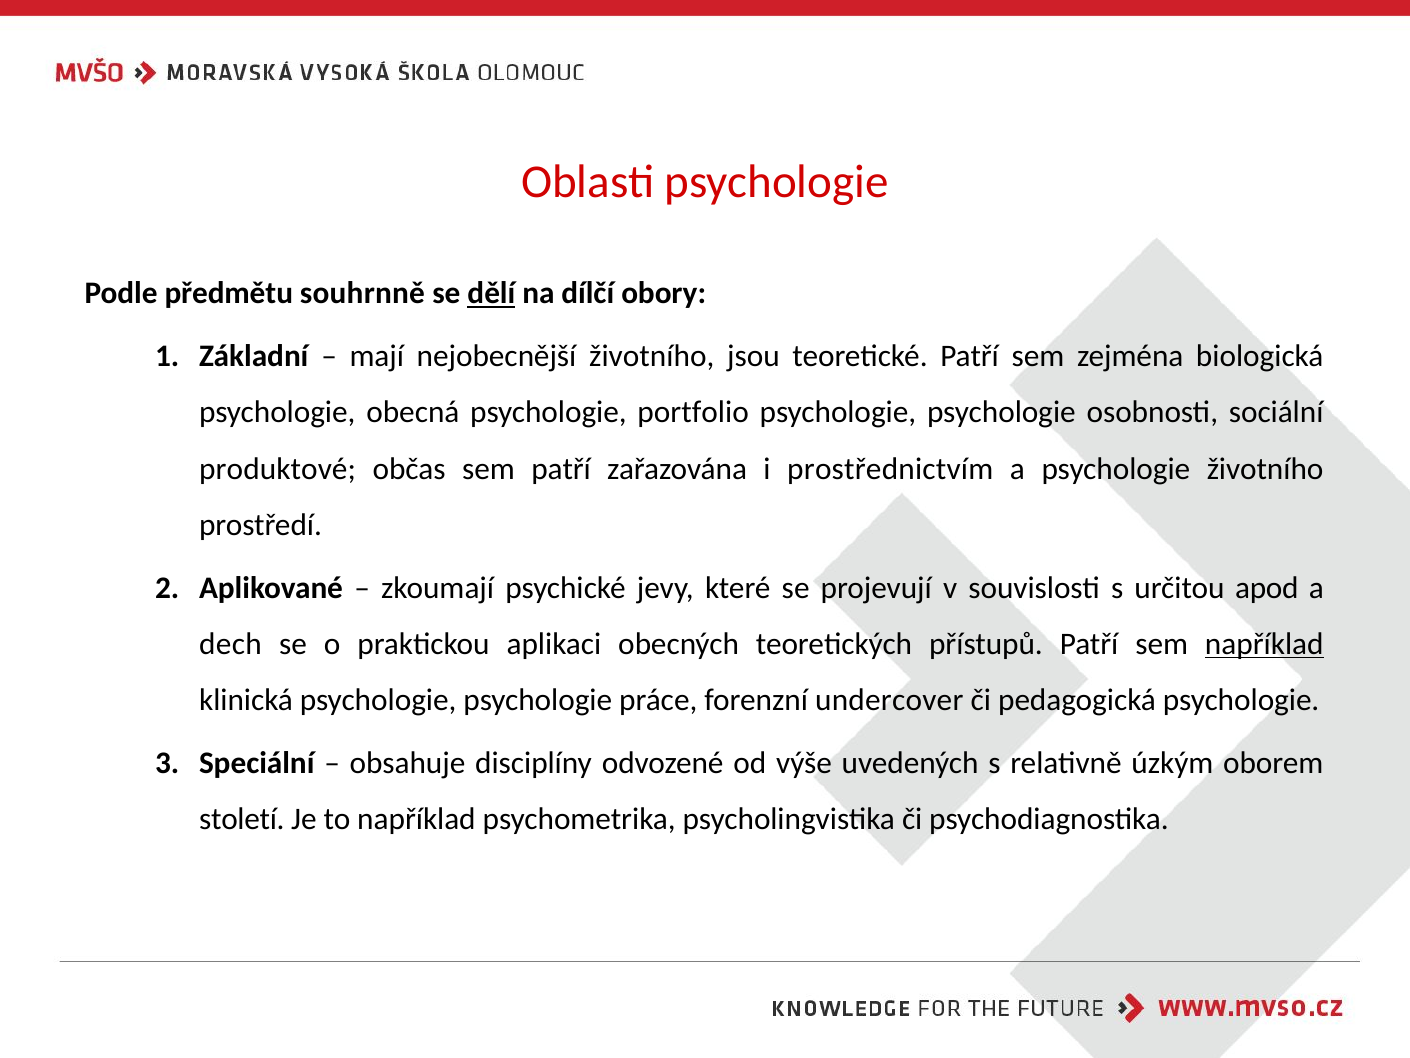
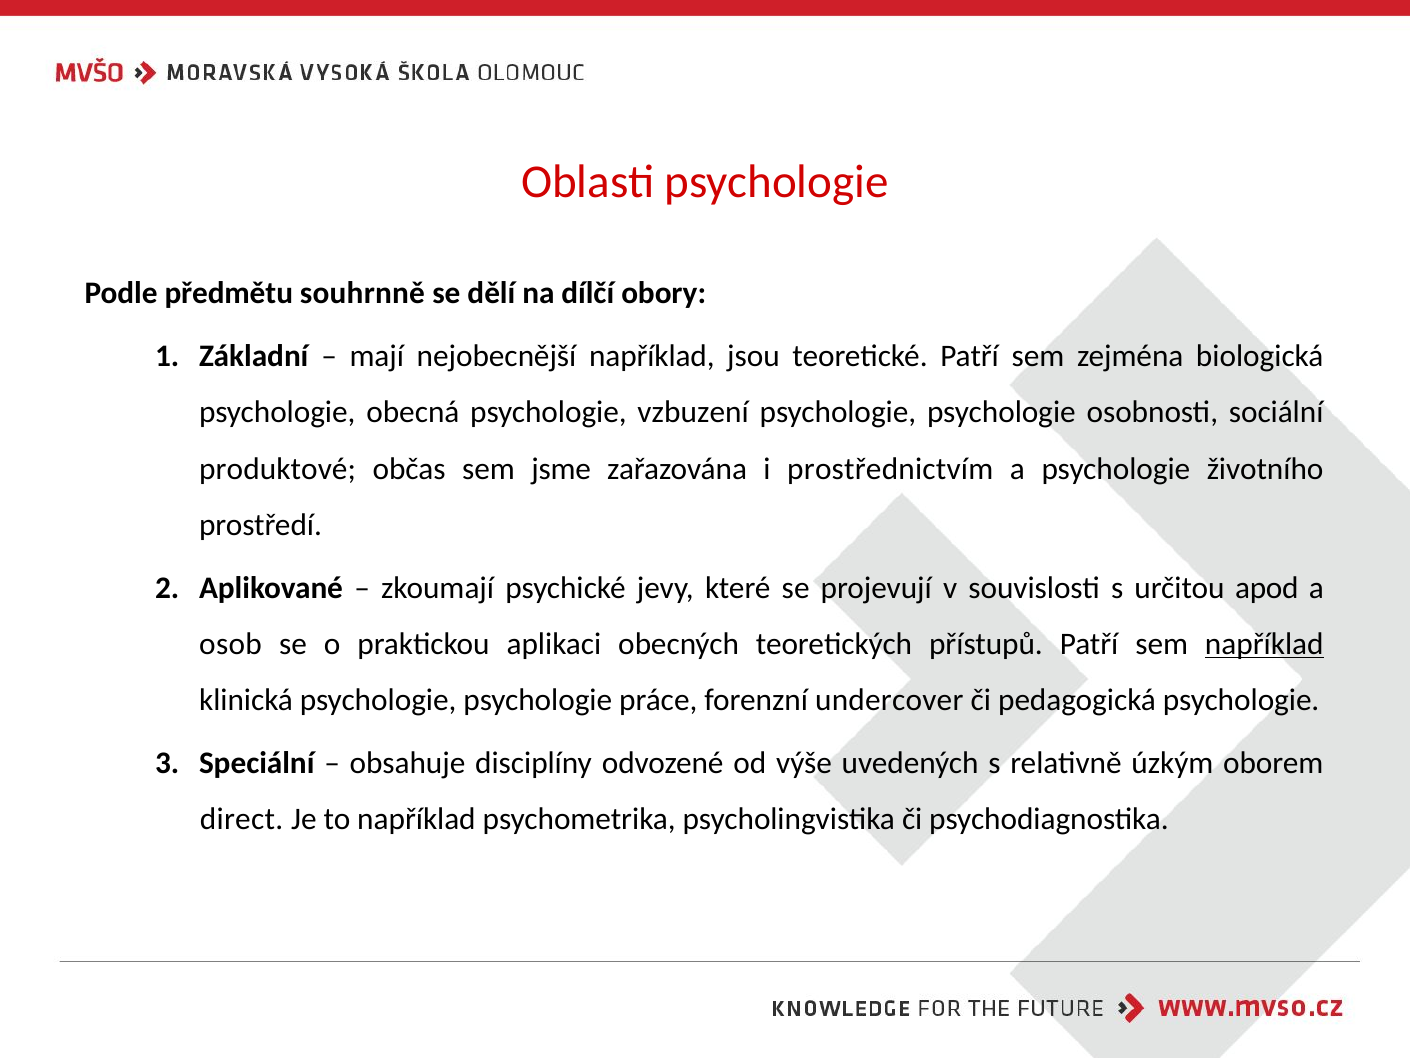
dělí underline: present -> none
nejobecnější životního: životního -> například
portfolio: portfolio -> vzbuzení
sem patří: patří -> jsme
dech: dech -> osob
století: století -> direct
